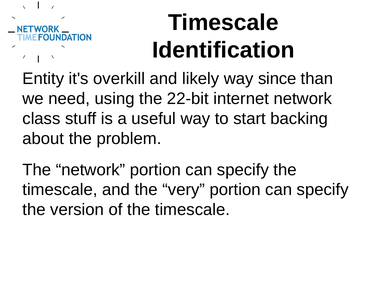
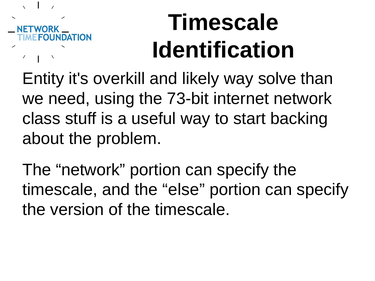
since: since -> solve
22-bit: 22-bit -> 73-bit
very: very -> else
